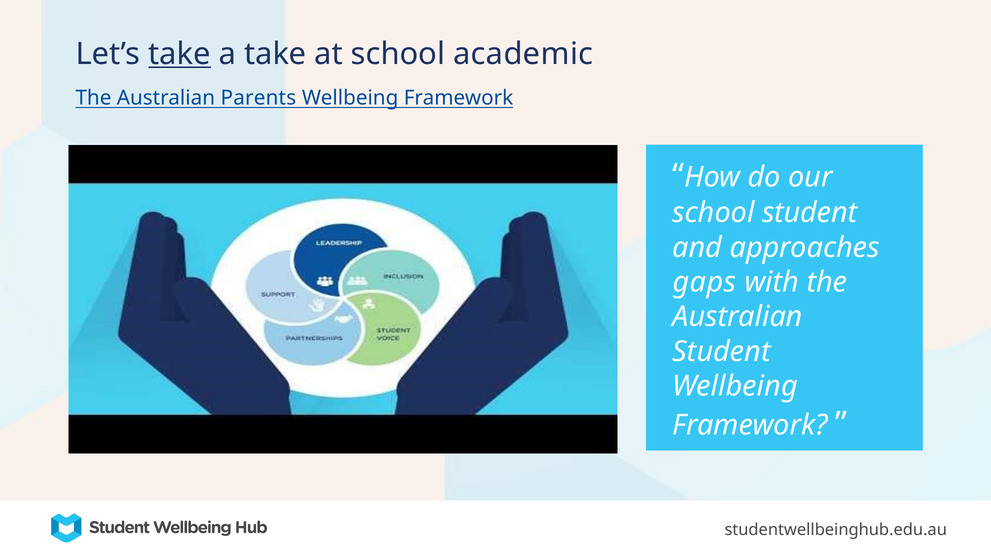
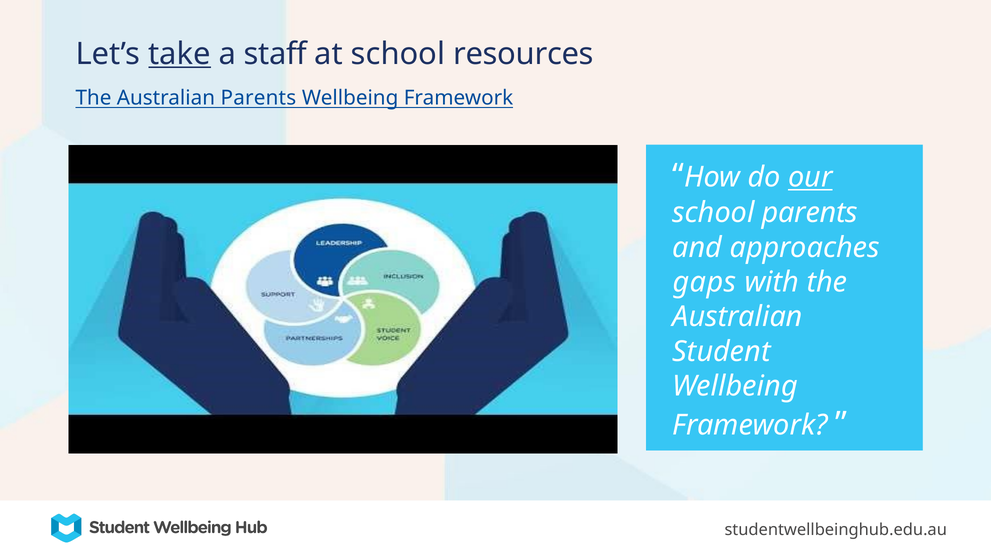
a take: take -> staff
academic: academic -> resources
our underline: none -> present
school student: student -> parents
